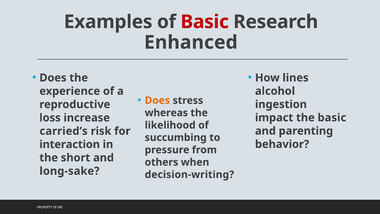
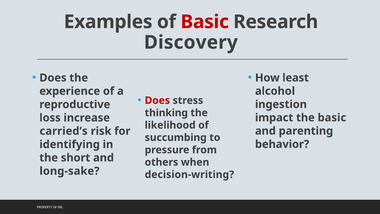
Enhanced: Enhanced -> Discovery
lines: lines -> least
Does at (157, 100) colour: orange -> red
whereas: whereas -> thinking
interaction: interaction -> identifying
